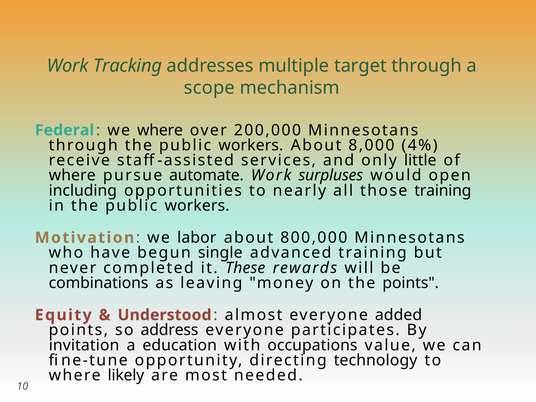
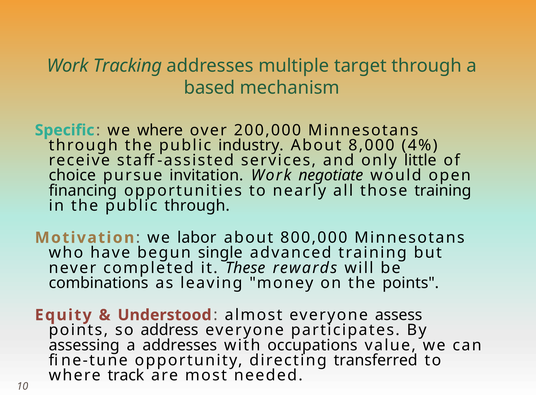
scope: scope -> based
Federal: Federal -> Specific
through the public workers: workers -> industry
where at (72, 175): where -> choice
automate: automate -> invitation
surpluses: surpluses -> negotiate
including: including -> financing
in the public workers: workers -> through
added: added -> assess
invitation: invitation -> assessing
a education: education -> addresses
technology: technology -> transferred
likely: likely -> track
